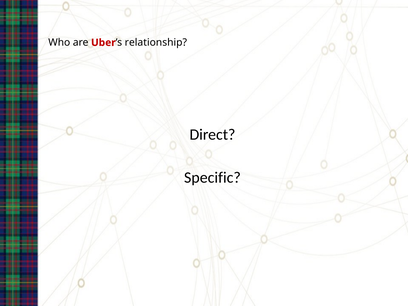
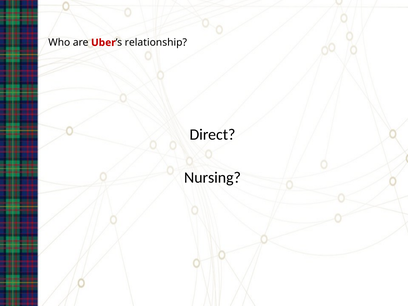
Specific: Specific -> Nursing
